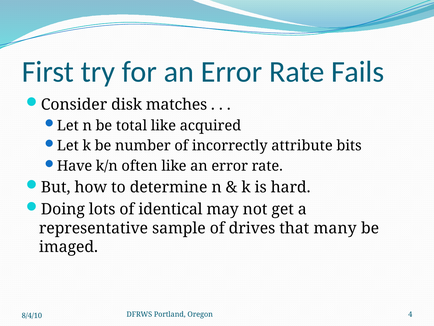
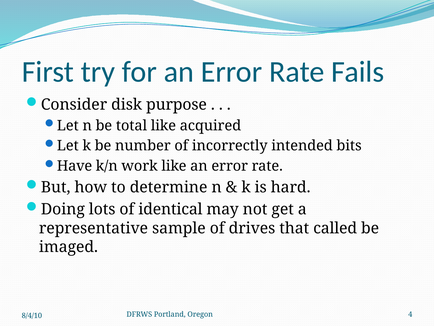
matches: matches -> purpose
attribute: attribute -> intended
often: often -> work
many: many -> called
